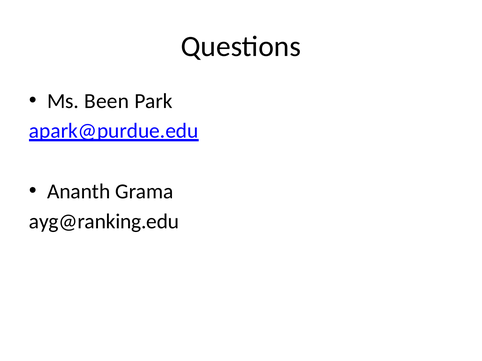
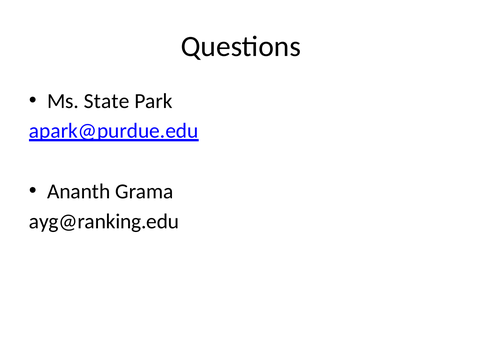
Been: Been -> State
